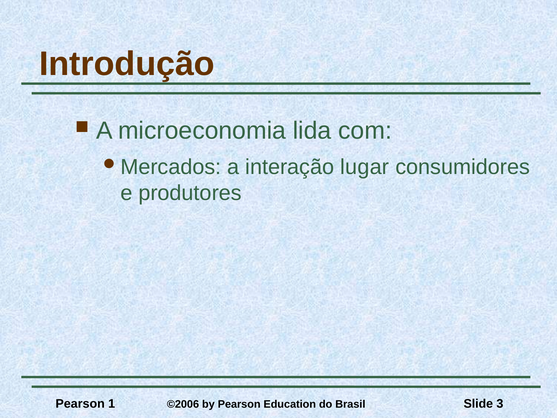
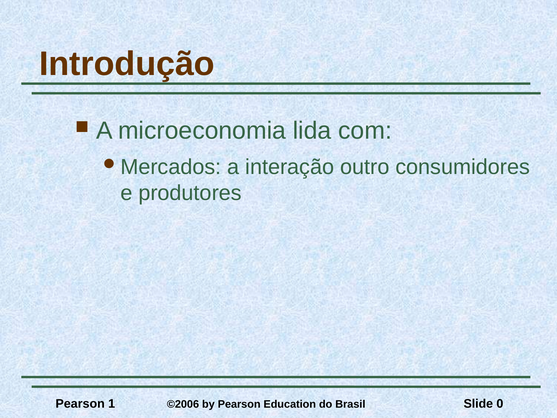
lugar: lugar -> outro
3: 3 -> 0
